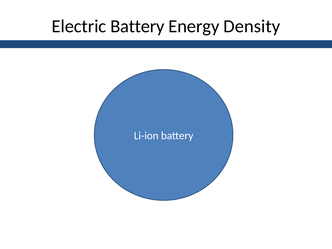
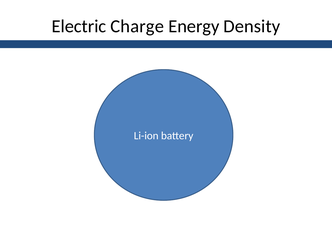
Electric Battery: Battery -> Charge
